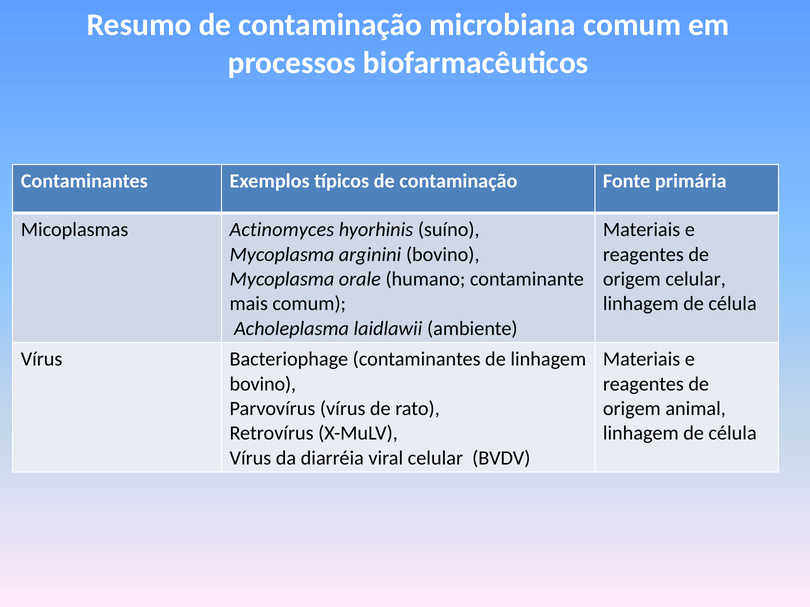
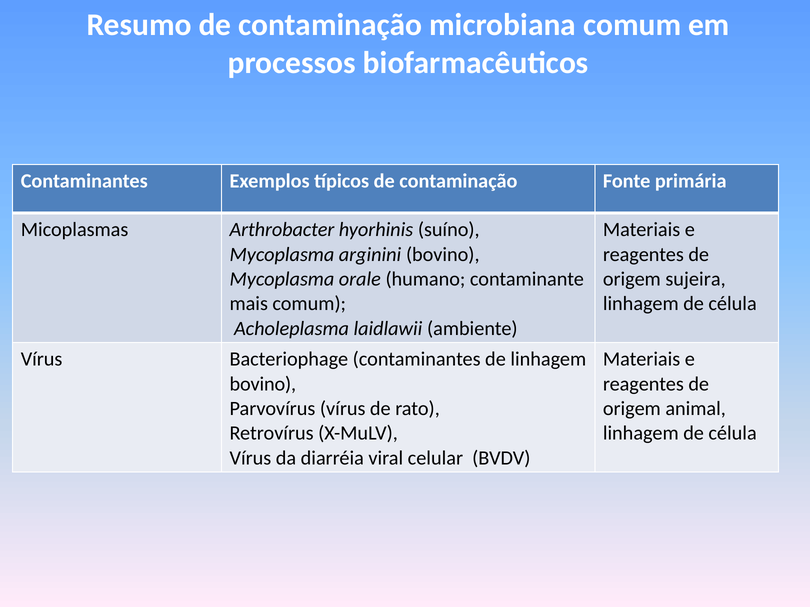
Actinomyces: Actinomyces -> Arthrobacter
origem celular: celular -> sujeira
